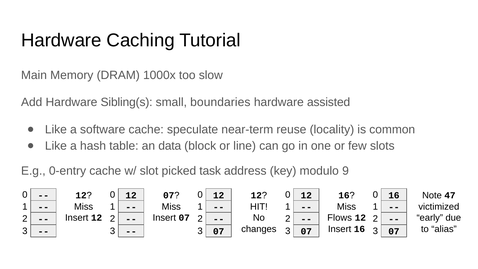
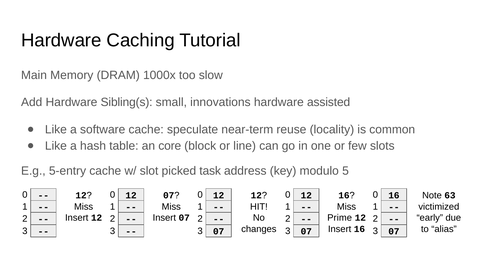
boundaries: boundaries -> innovations
data: data -> core
0-entry: 0-entry -> 5-entry
9: 9 -> 5
47: 47 -> 63
Flows: Flows -> Prime
